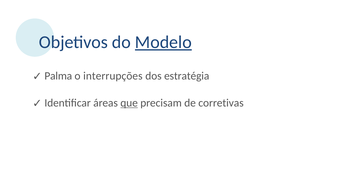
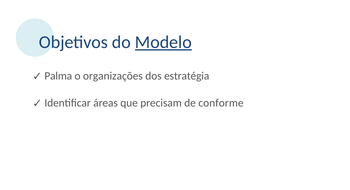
interrupções: interrupções -> organizações
que underline: present -> none
corretivas: corretivas -> conforme
